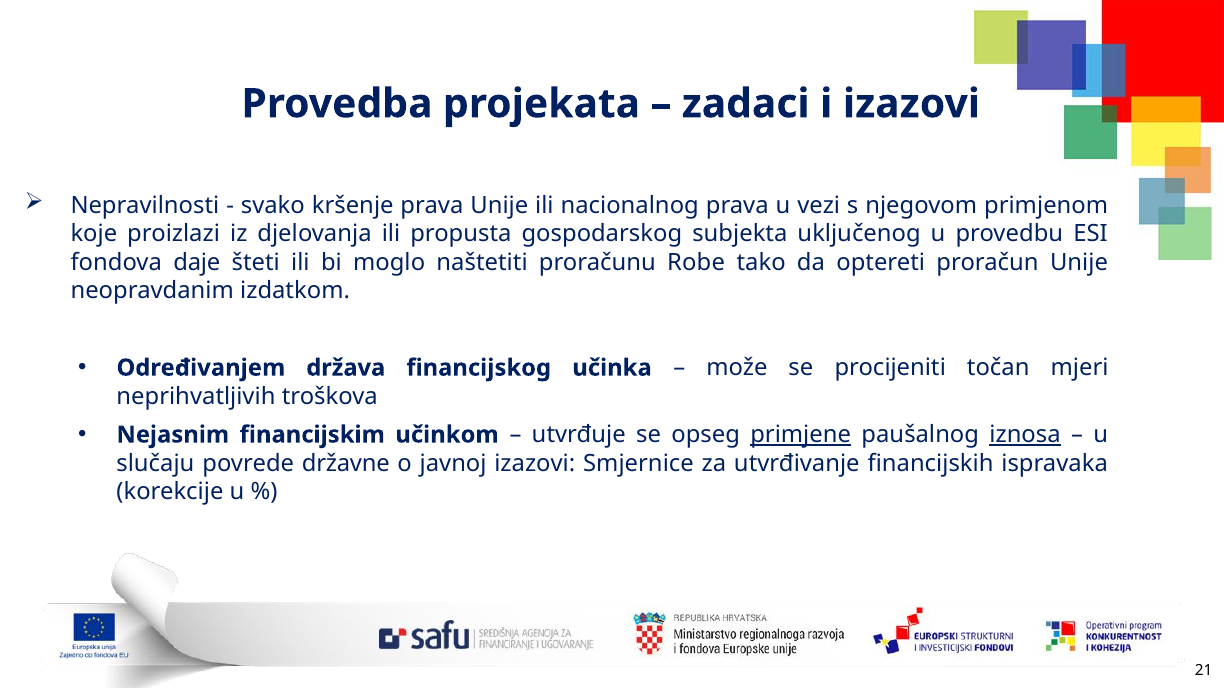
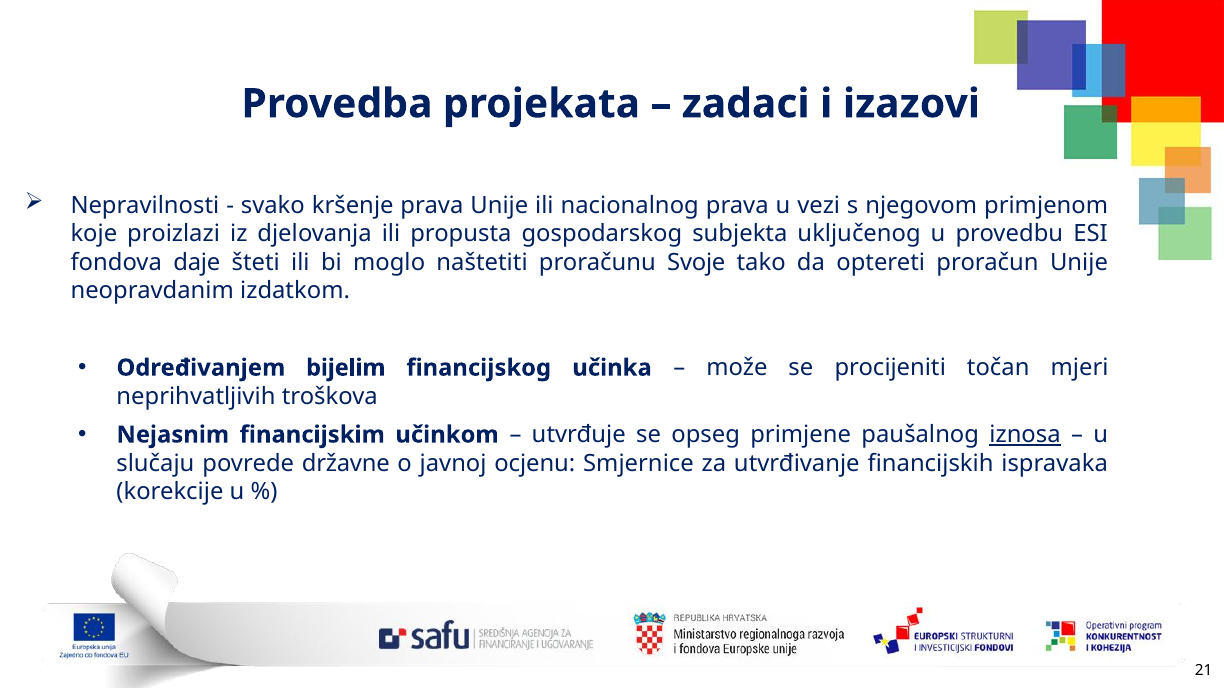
Robe: Robe -> Svoje
država: država -> bijelim
primjene underline: present -> none
javnoj izazovi: izazovi -> ocjenu
